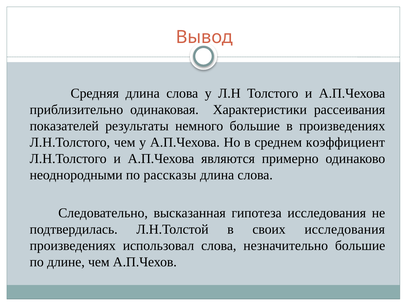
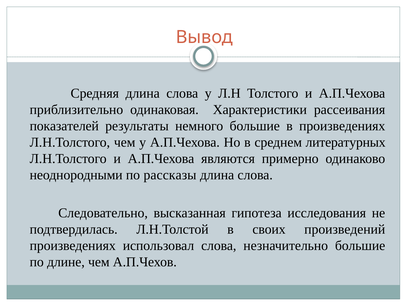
коэффициент: коэффициент -> литературных
своих исследования: исследования -> произведений
